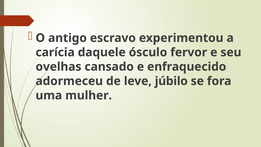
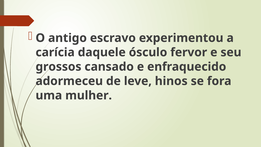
ovelhas: ovelhas -> grossos
júbilo: júbilo -> hinos
